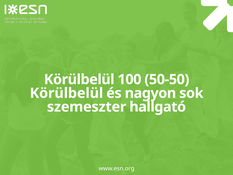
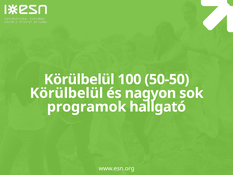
szemeszter: szemeszter -> programok
